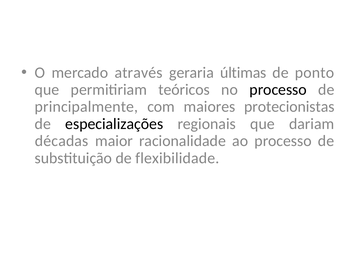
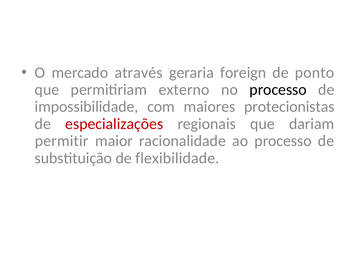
últimas: últimas -> foreign
teóricos: teóricos -> externo
principalmente: principalmente -> impossibilidade
especializações colour: black -> red
décadas: décadas -> permitir
